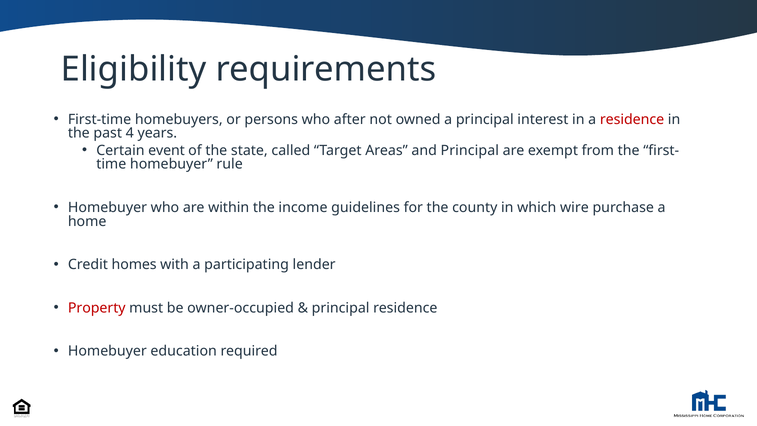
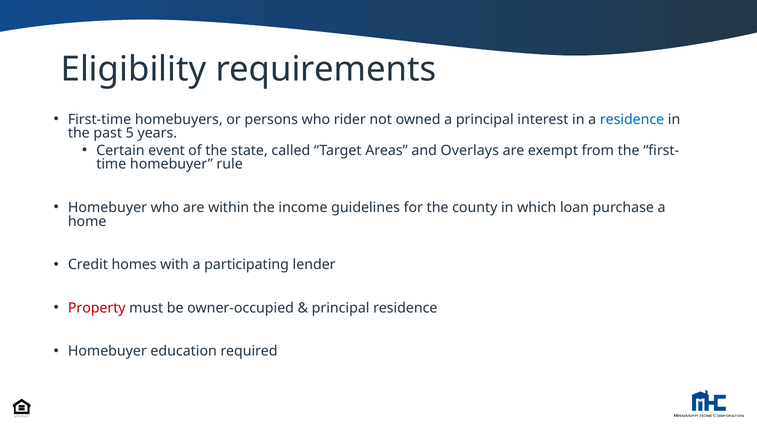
after: after -> rider
residence at (632, 119) colour: red -> blue
4: 4 -> 5
and Principal: Principal -> Overlays
wire: wire -> loan
